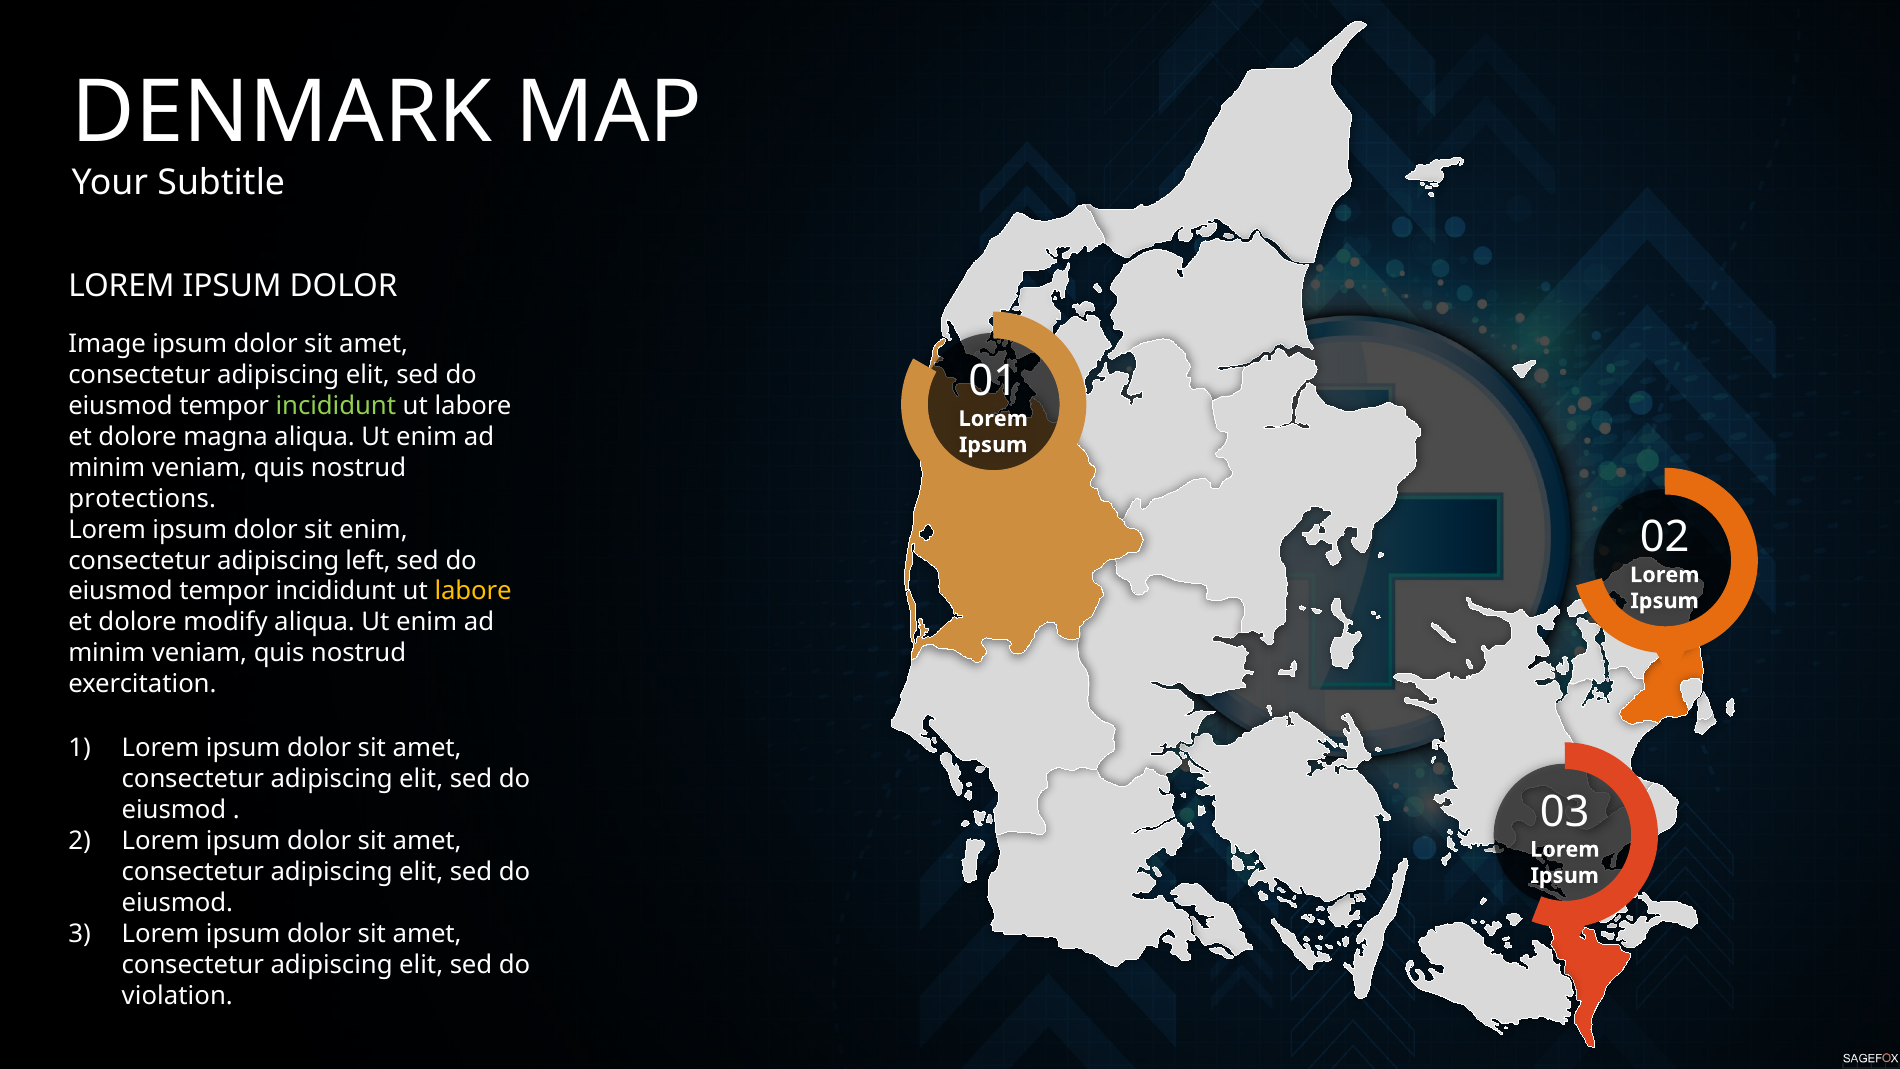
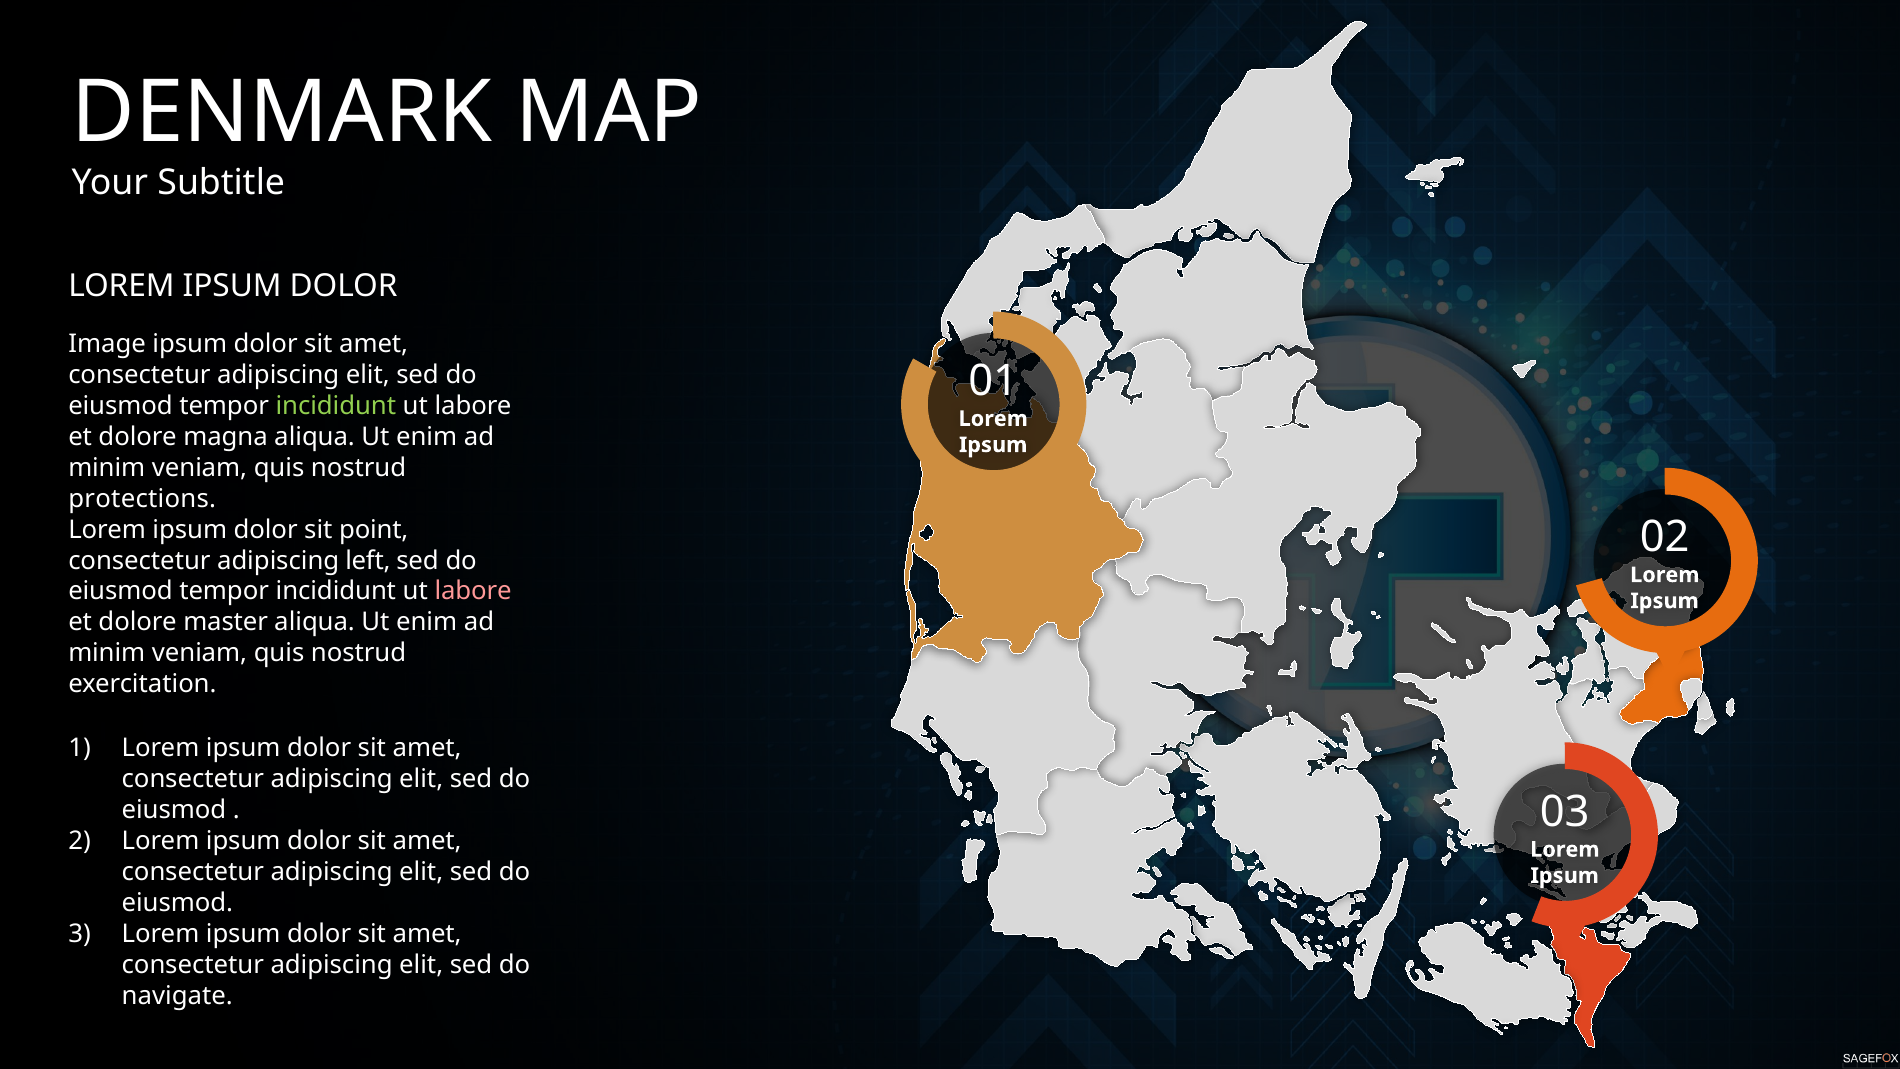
sit enim: enim -> point
labore at (473, 591) colour: yellow -> pink
modify: modify -> master
violation: violation -> navigate
